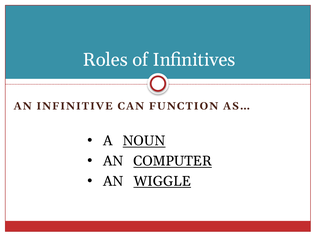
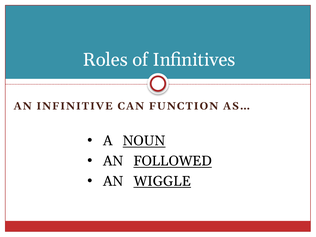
COMPUTER: COMPUTER -> FOLLOWED
